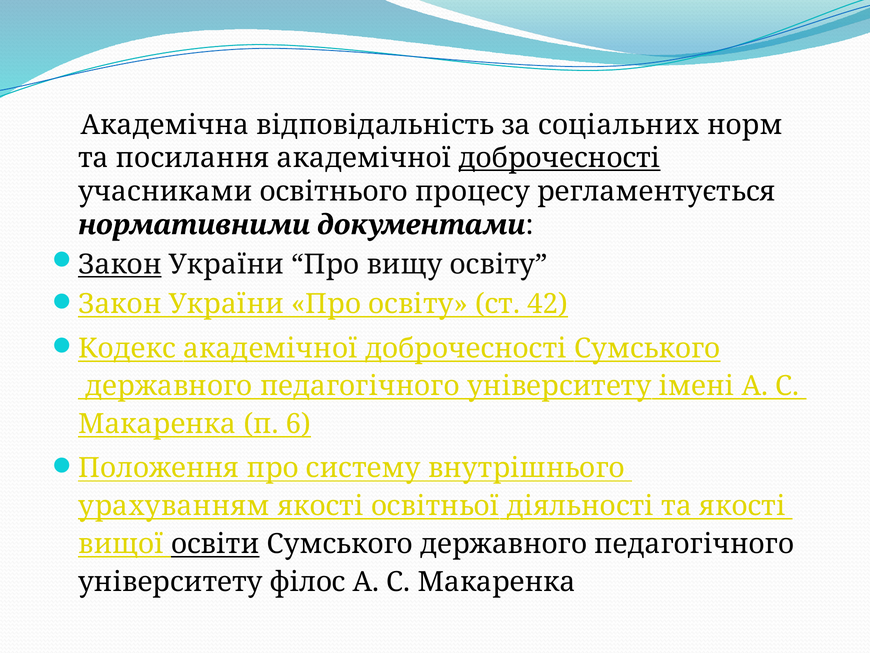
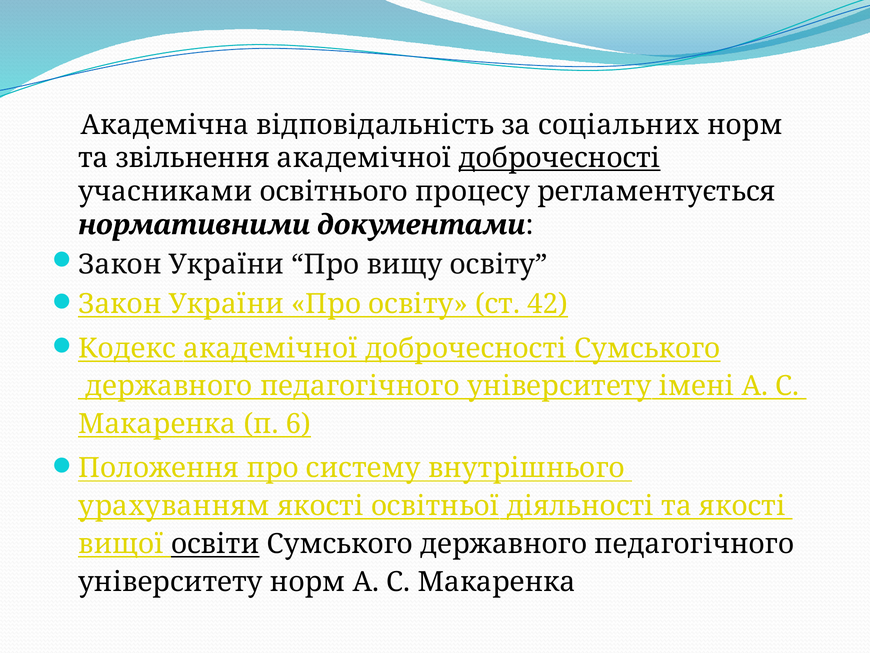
посилання: посилання -> звільнення
Закон at (120, 264) underline: present -> none
університету філос: філос -> норм
